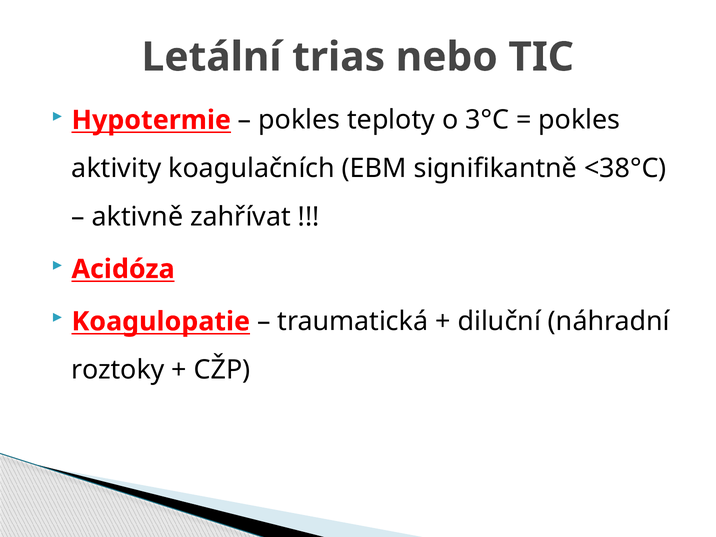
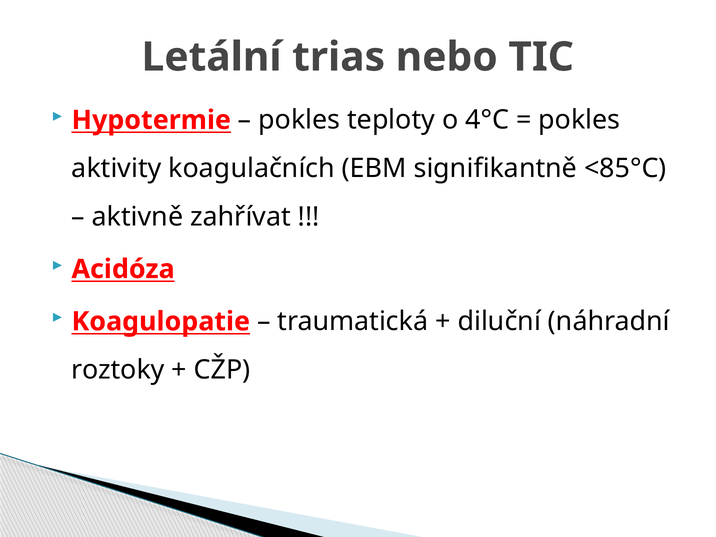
3°C: 3°C -> 4°C
<38°C: <38°C -> <85°C
